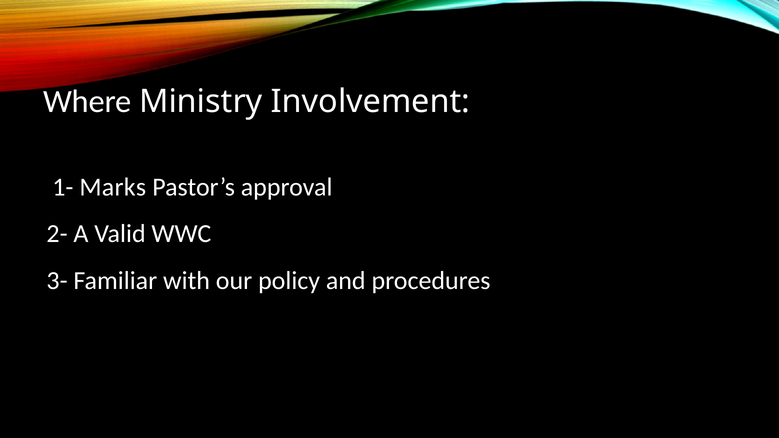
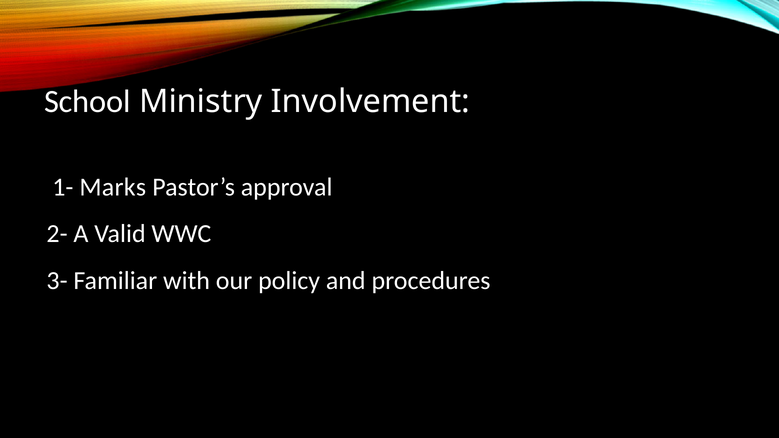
Where: Where -> School
